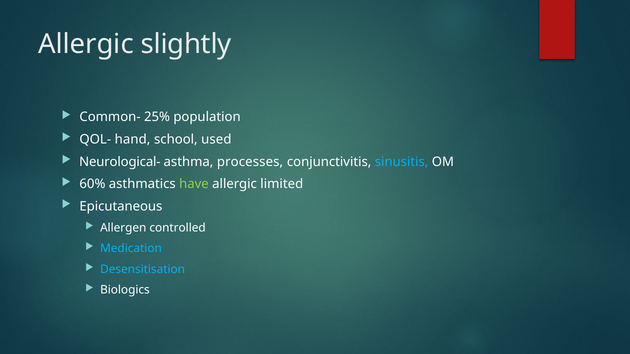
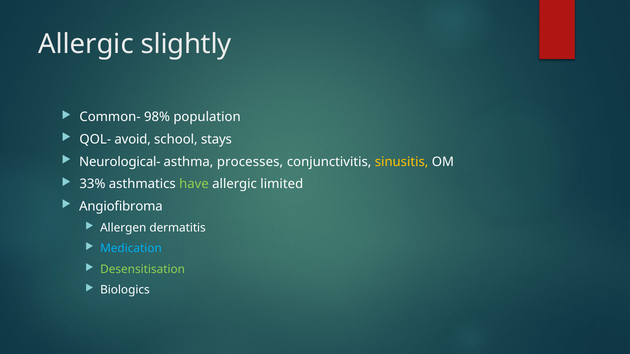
25%: 25% -> 98%
hand: hand -> avoid
used: used -> stays
sinusitis colour: light blue -> yellow
60%: 60% -> 33%
Epicutaneous: Epicutaneous -> Angiofibroma
controlled: controlled -> dermatitis
Desensitisation colour: light blue -> light green
